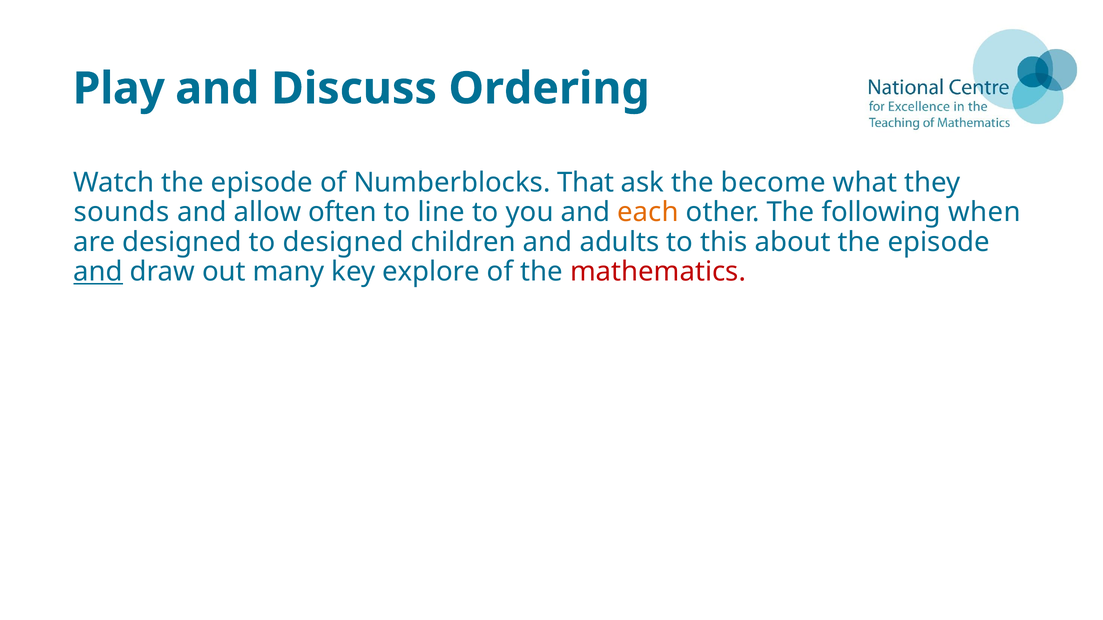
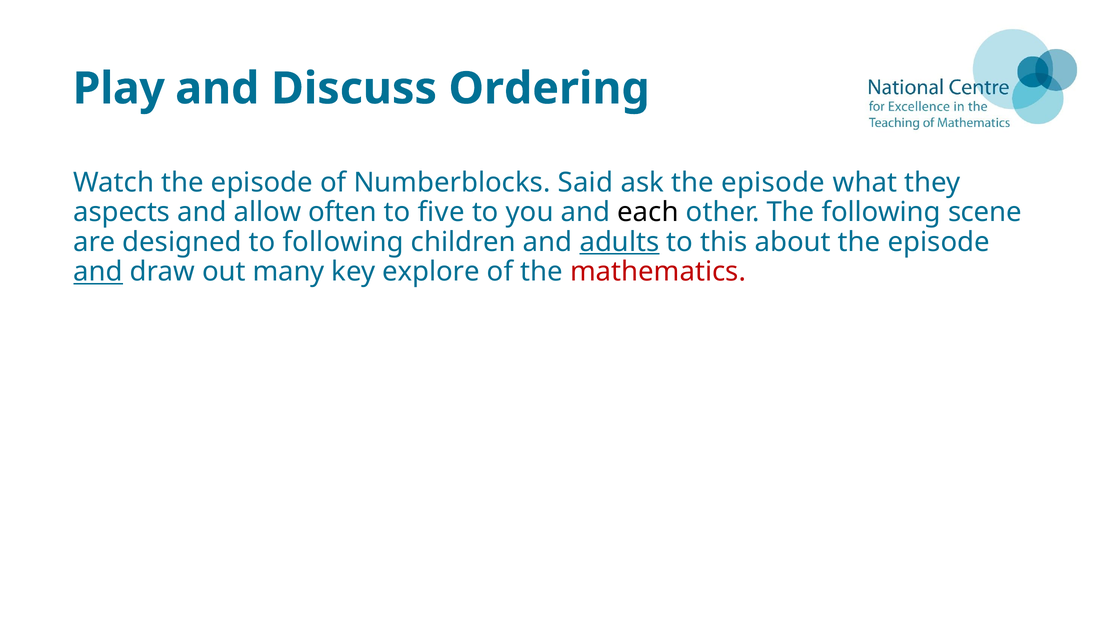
Numberblocks That: That -> Said
ask the become: become -> episode
sounds: sounds -> aspects
line: line -> five
each colour: orange -> black
when: when -> scene
to designed: designed -> following
adults underline: none -> present
